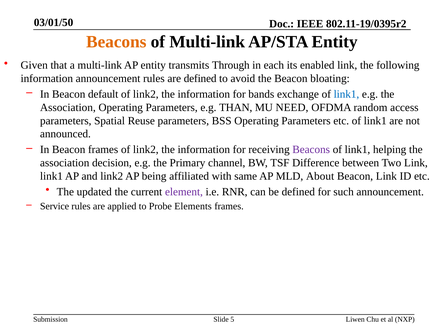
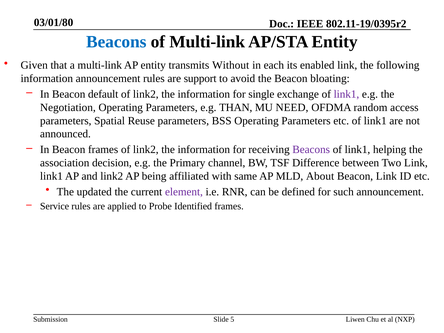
03/01/50: 03/01/50 -> 03/01/80
Beacons at (116, 42) colour: orange -> blue
Through: Through -> Without
are defined: defined -> support
bands: bands -> single
link1 at (346, 94) colour: blue -> purple
Association at (68, 107): Association -> Negotiation
Elements: Elements -> Identified
